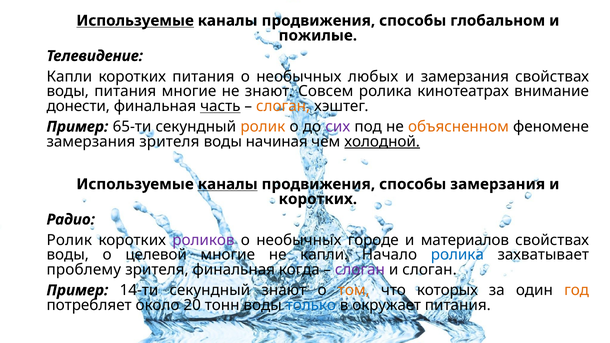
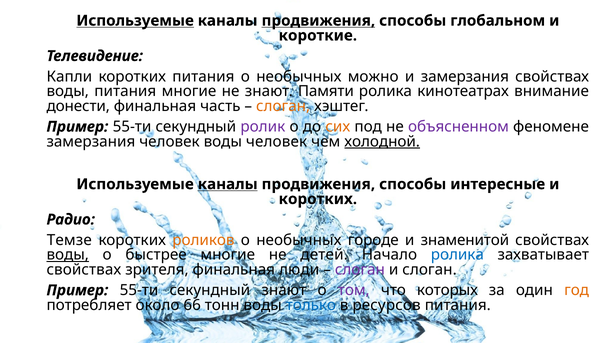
продвижения at (318, 21) underline: none -> present
пожилые: пожилые -> короткие
любых: любых -> можно
Совсем: Совсем -> Памяти
часть underline: present -> none
65-ти at (132, 127): 65-ти -> 55-ти
ролик at (263, 127) colour: orange -> purple
сих colour: purple -> orange
объясненном colour: orange -> purple
замерзания зрителя: зрителя -> человек
воды начиная: начиная -> человек
способы замерзания: замерзания -> интересные
Ролик at (69, 240): Ролик -> Темзе
роликов colour: purple -> orange
материалов: материалов -> знаменитой
воды at (68, 255) underline: none -> present
целевой: целевой -> быстрее
не капли: капли -> детей
проблему at (84, 270): проблему -> свойствах
когда: когда -> люди
14-ти at (139, 290): 14-ти -> 55-ти
том colour: orange -> purple
20: 20 -> 66
окружает: окружает -> ресурсов
